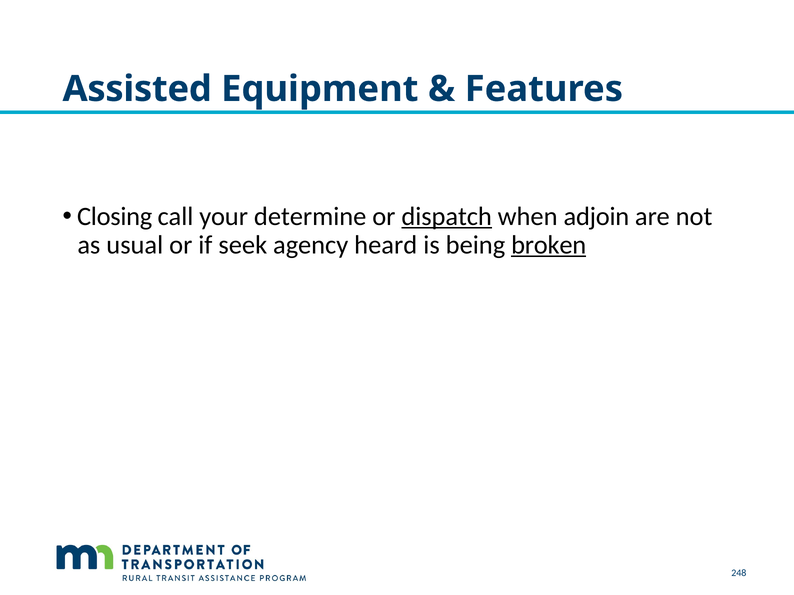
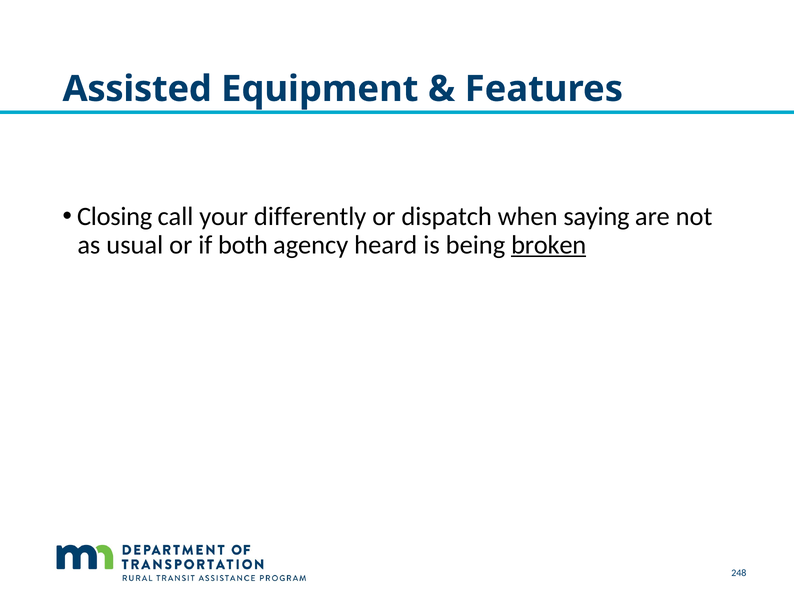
determine: determine -> differently
dispatch underline: present -> none
adjoin: adjoin -> saying
seek: seek -> both
